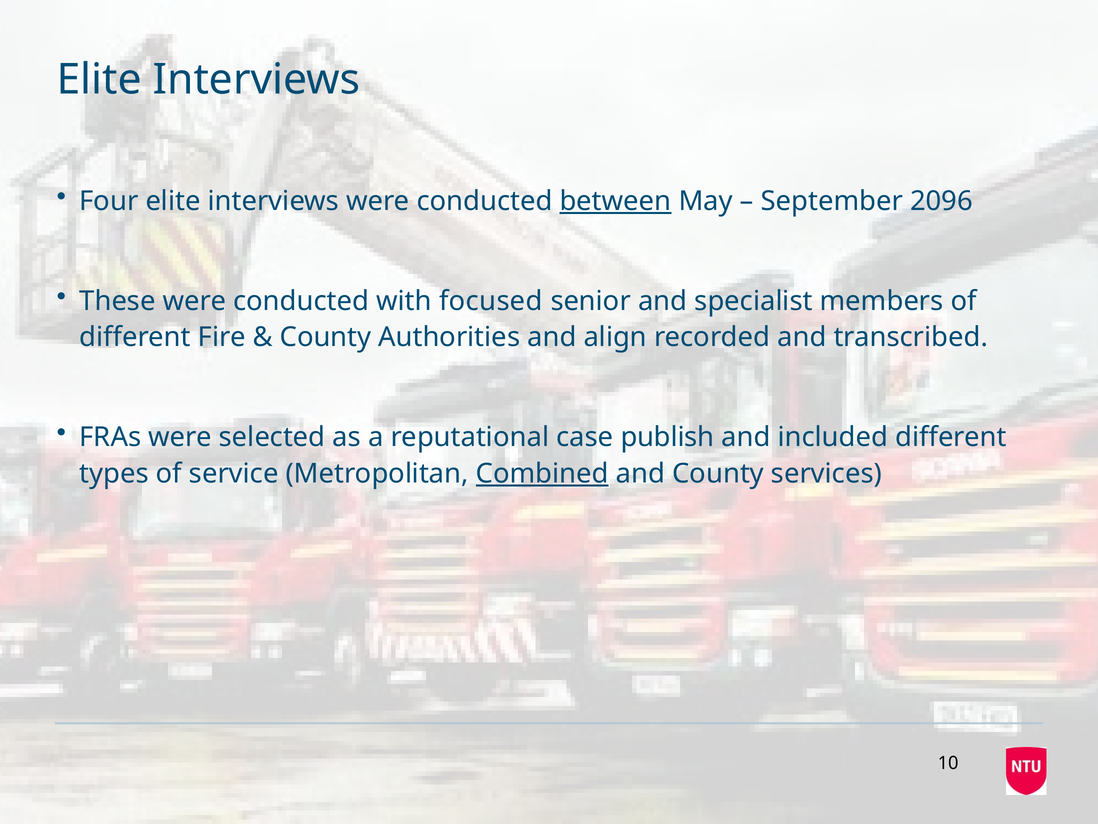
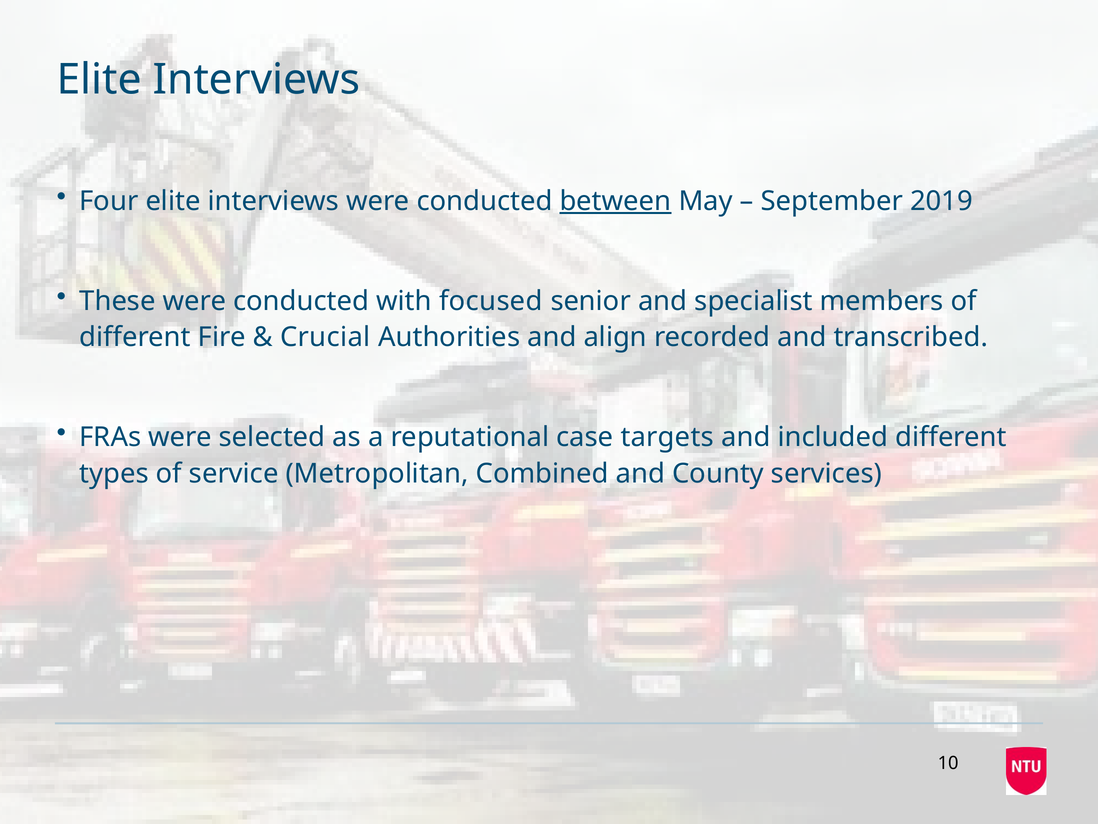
2096: 2096 -> 2019
County at (325, 337): County -> Crucial
publish: publish -> targets
Combined underline: present -> none
